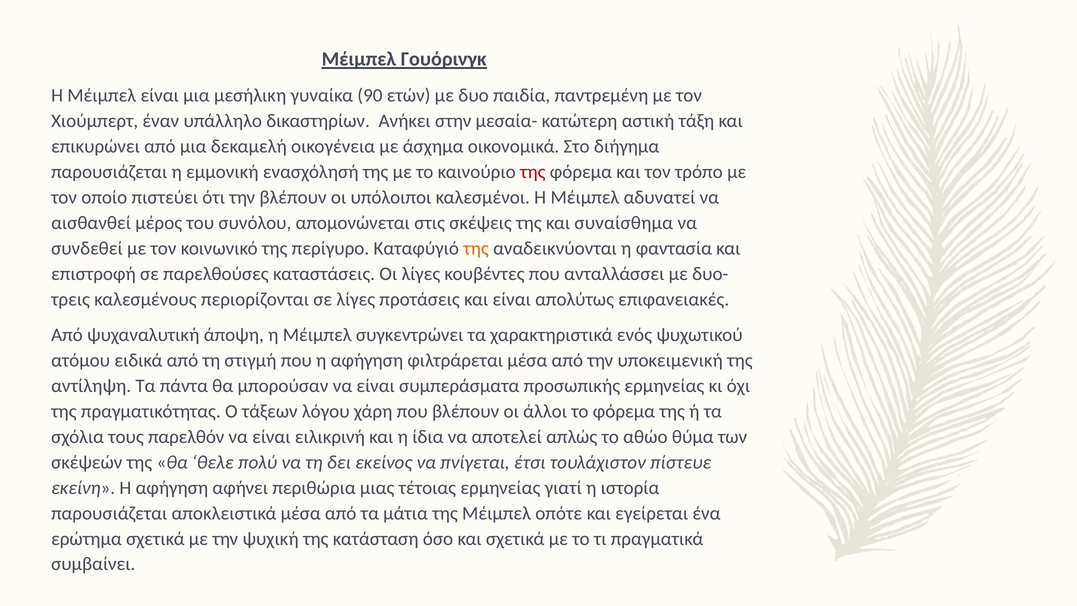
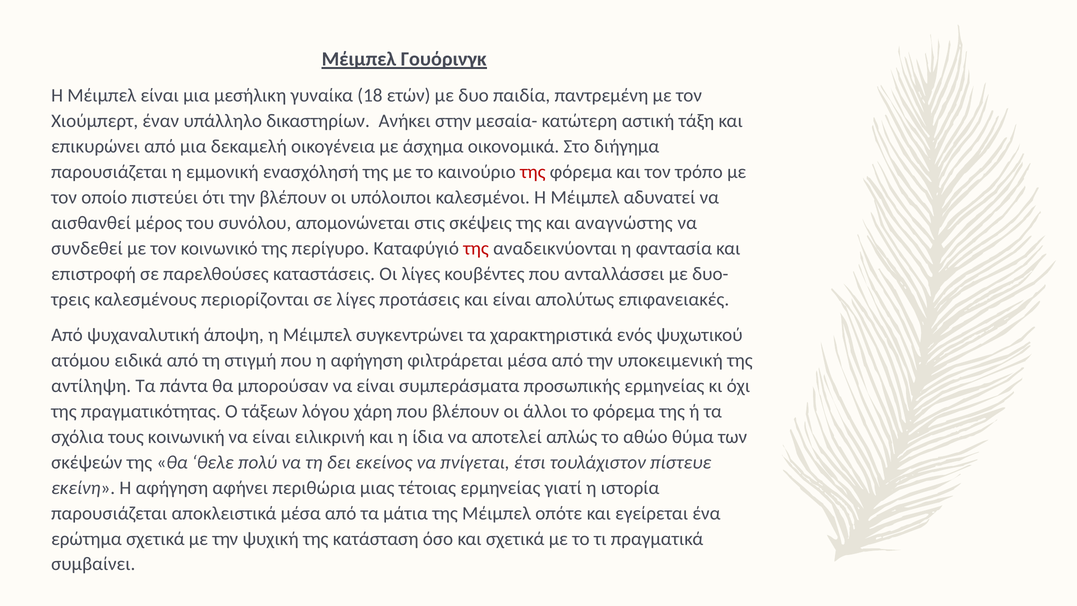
90: 90 -> 18
συναίσθημα: συναίσθημα -> αναγνώστης
της at (476, 248) colour: orange -> red
παρελθόν: παρελθόν -> κοινωνική
